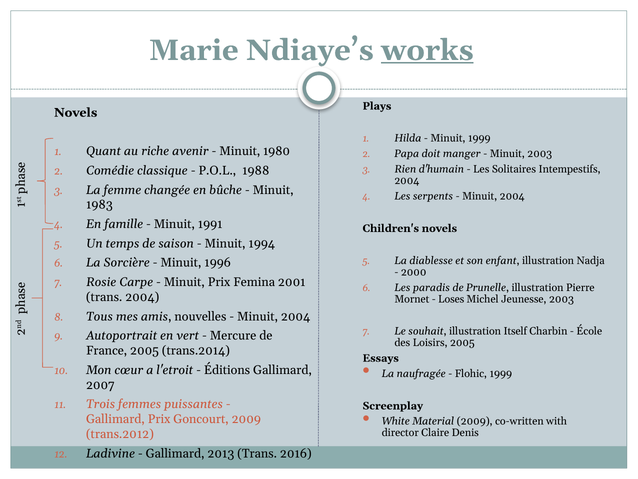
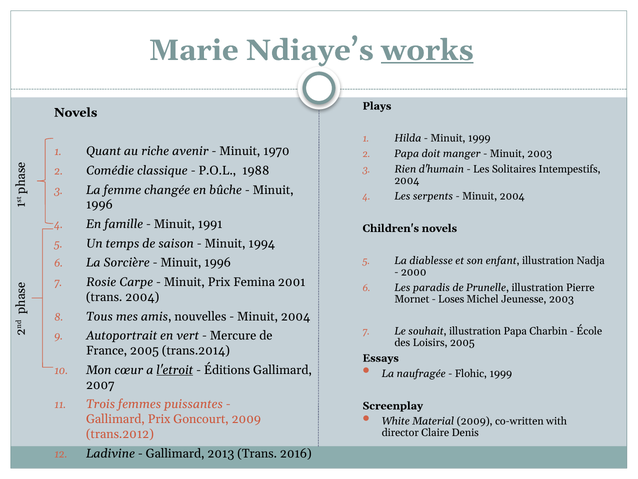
1980: 1980 -> 1970
1983 at (99, 205): 1983 -> 1996
illustration Itself: Itself -> Papa
l'etroit underline: none -> present
